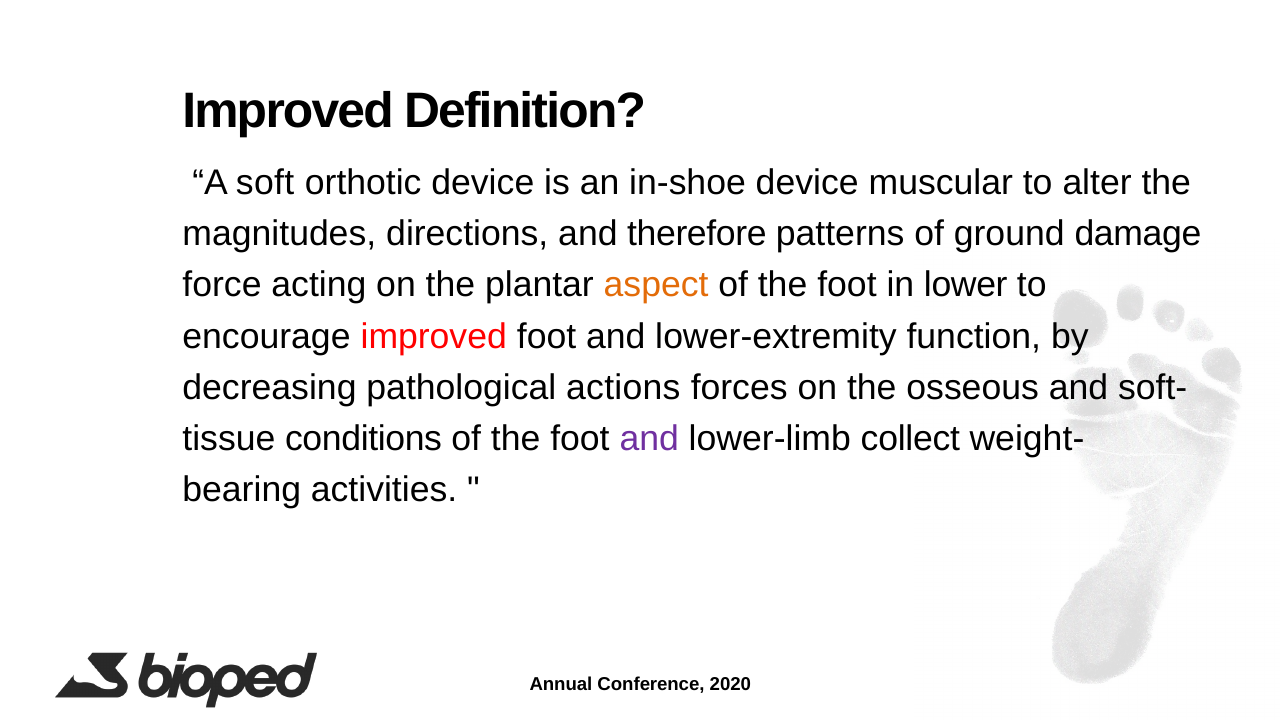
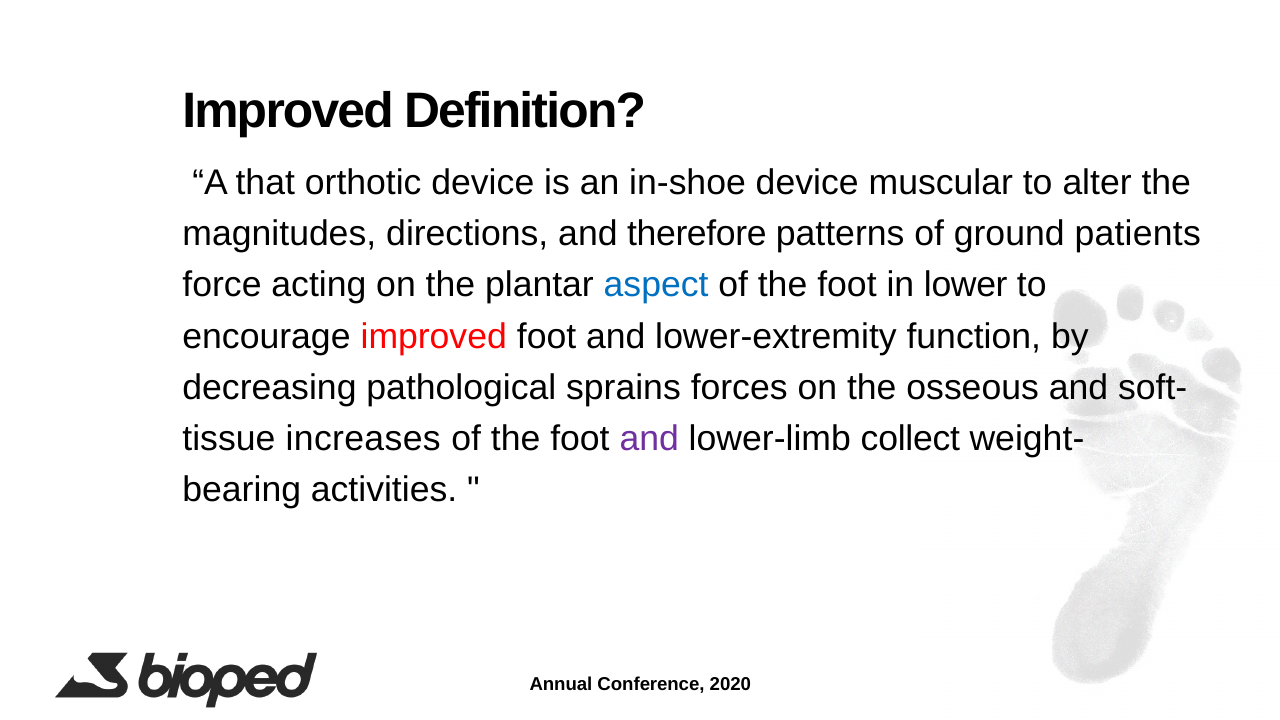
soft: soft -> that
damage: damage -> patients
aspect colour: orange -> blue
actions: actions -> sprains
conditions: conditions -> increases
